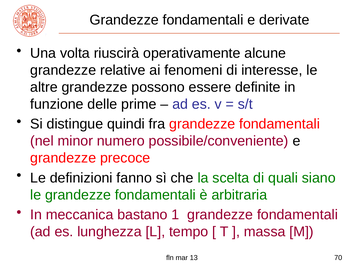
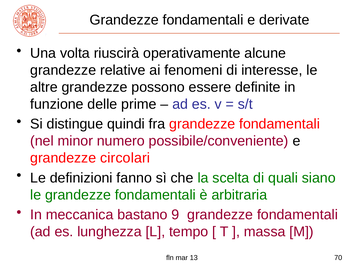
precoce: precoce -> circolari
1: 1 -> 9
